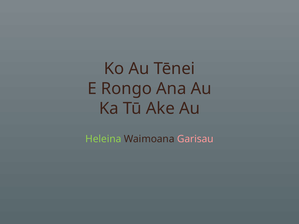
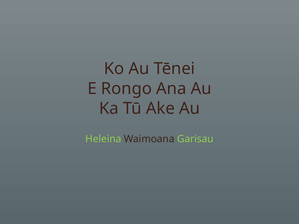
Garisau colour: pink -> light green
